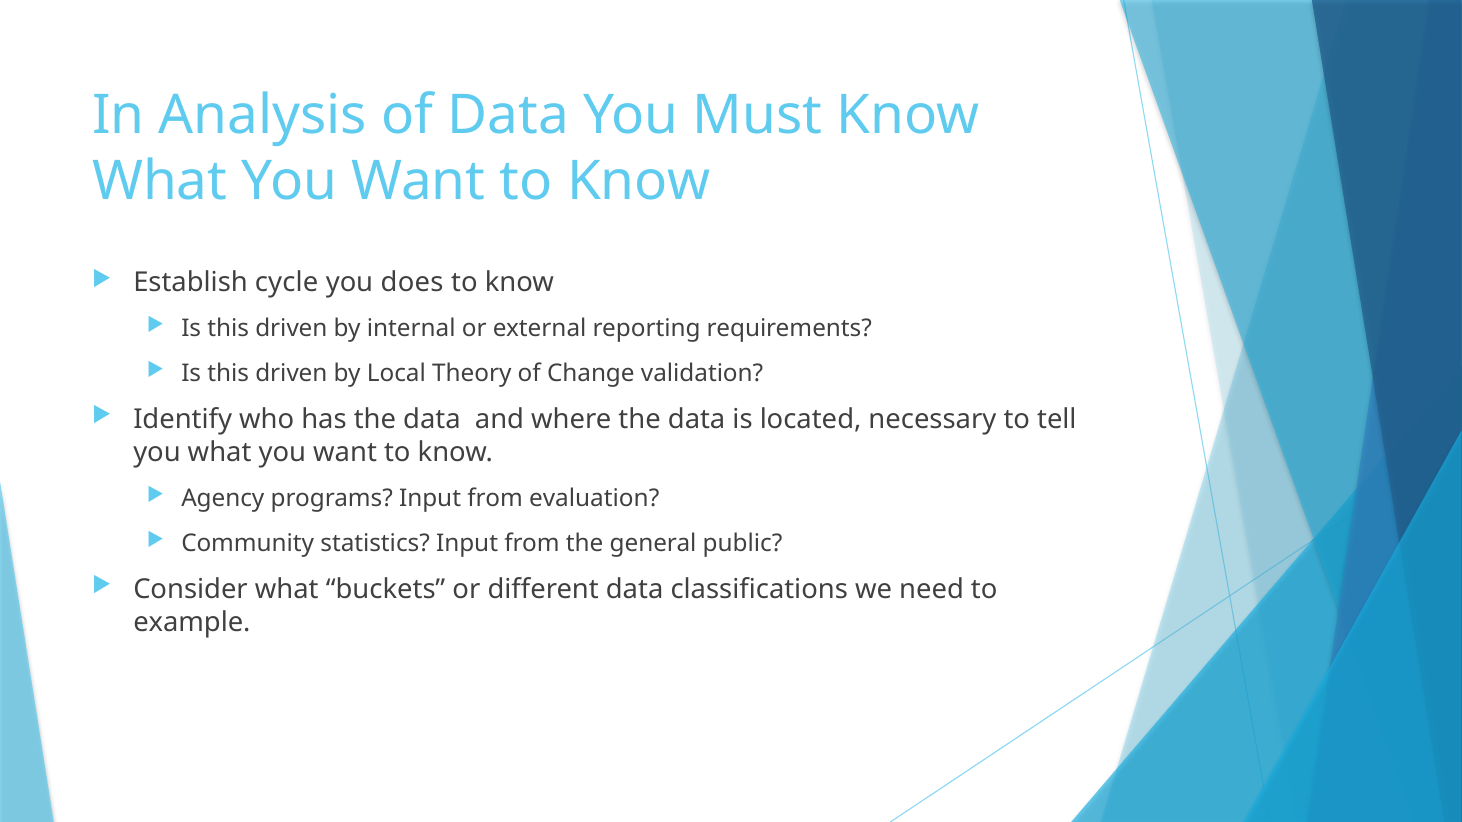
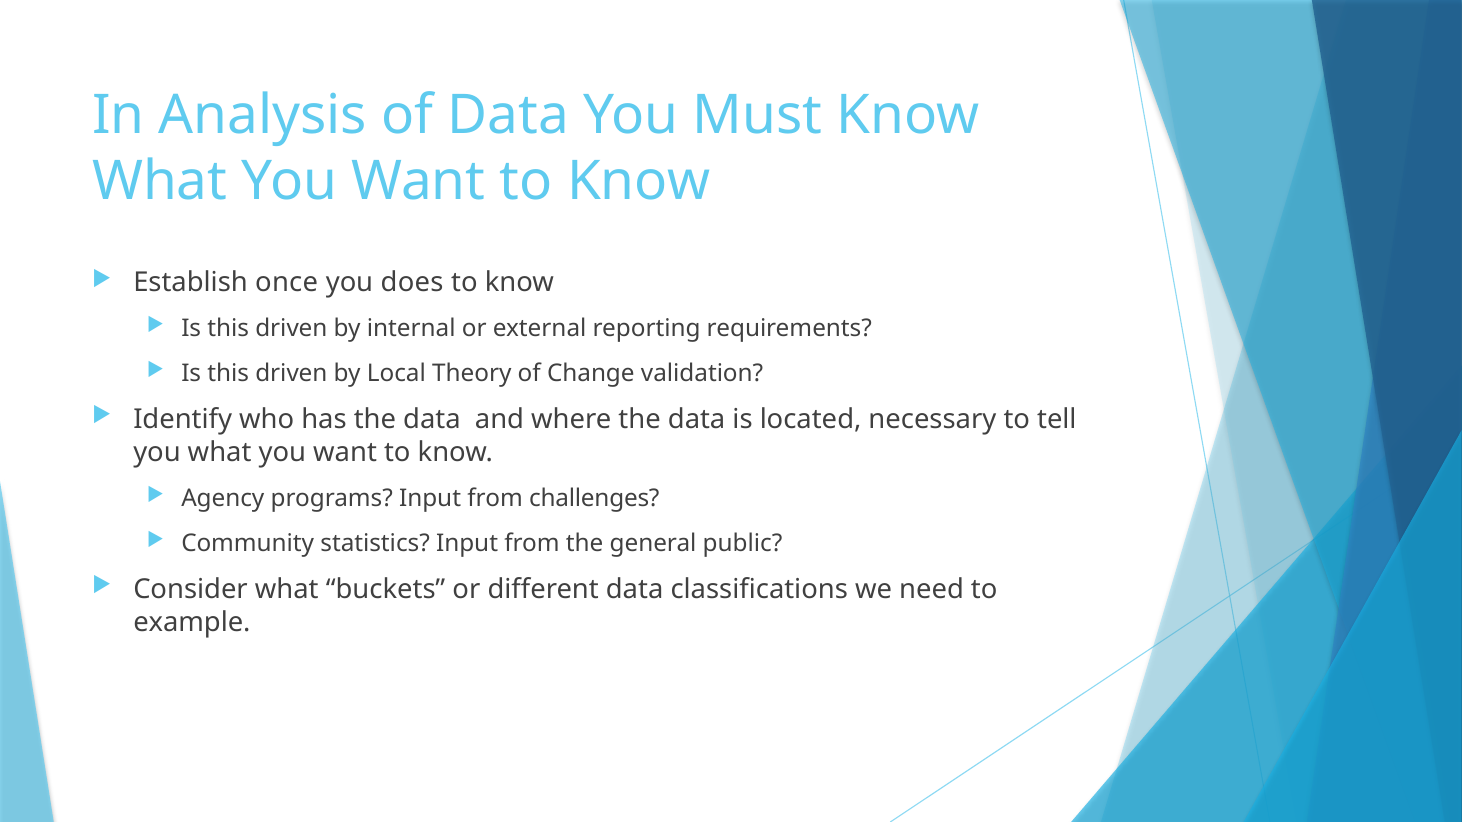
cycle: cycle -> once
evaluation: evaluation -> challenges
